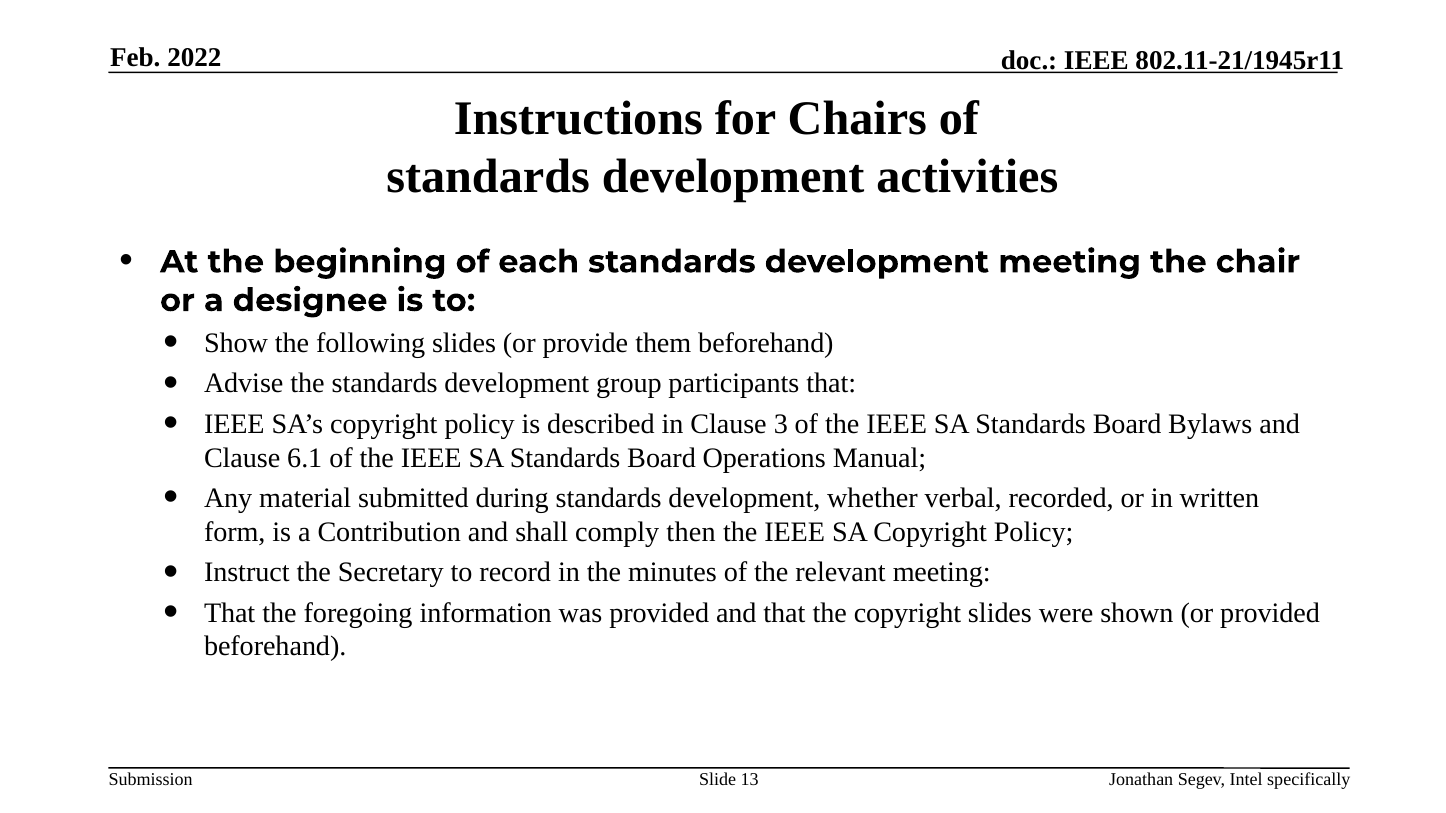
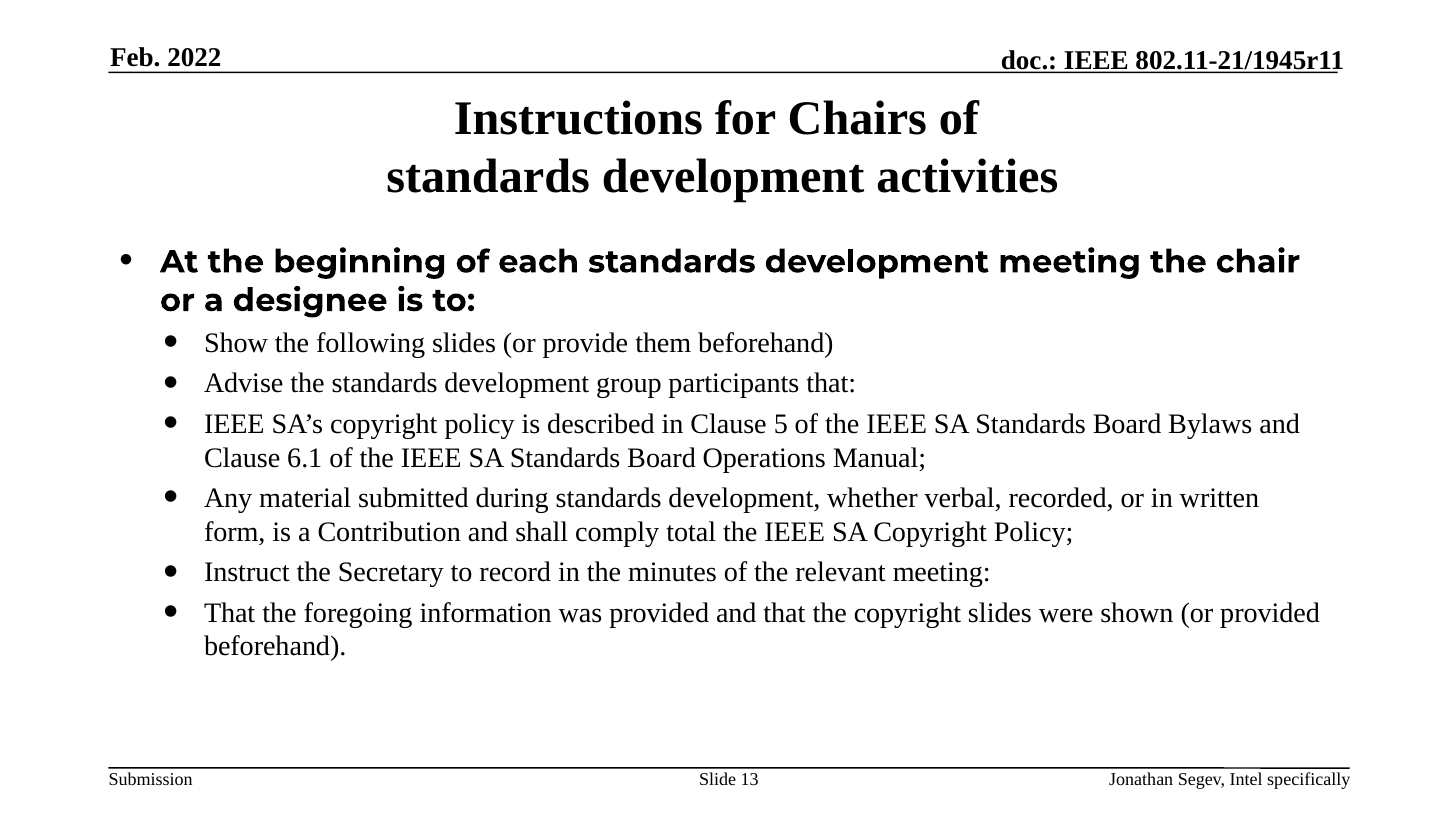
3: 3 -> 5
then: then -> total
